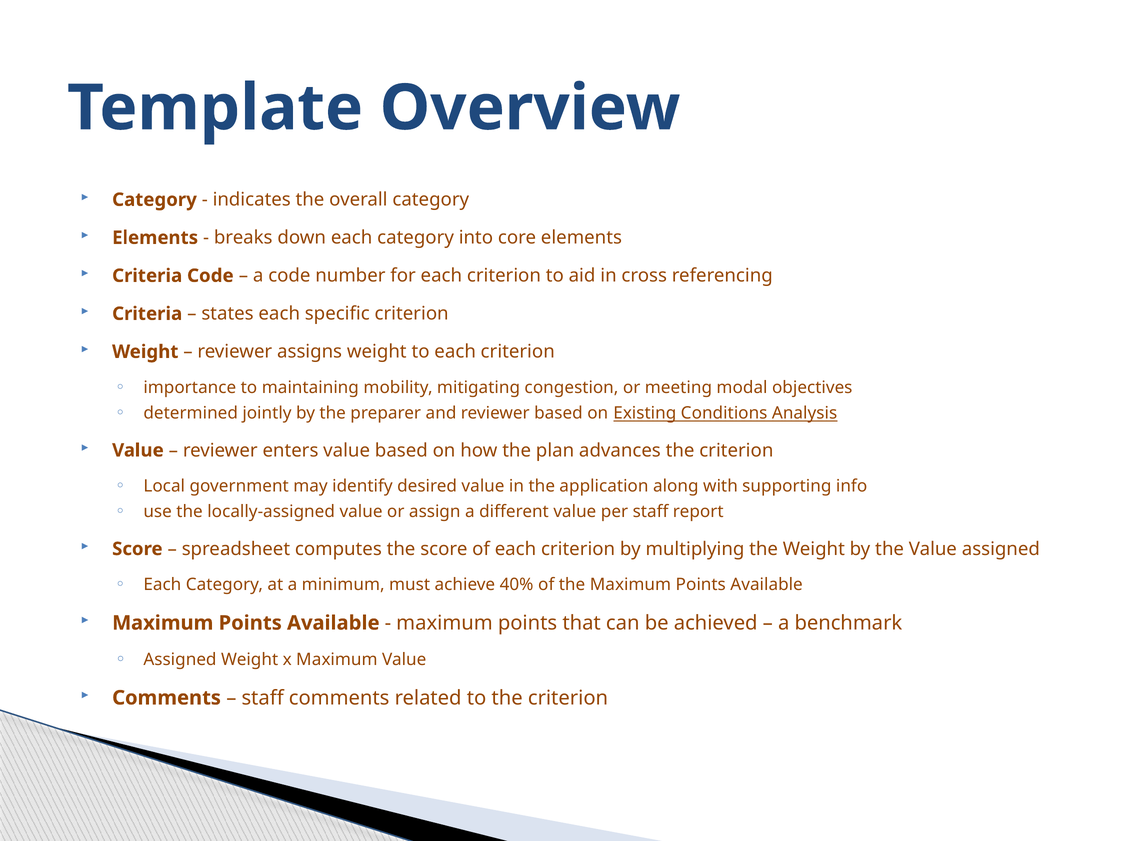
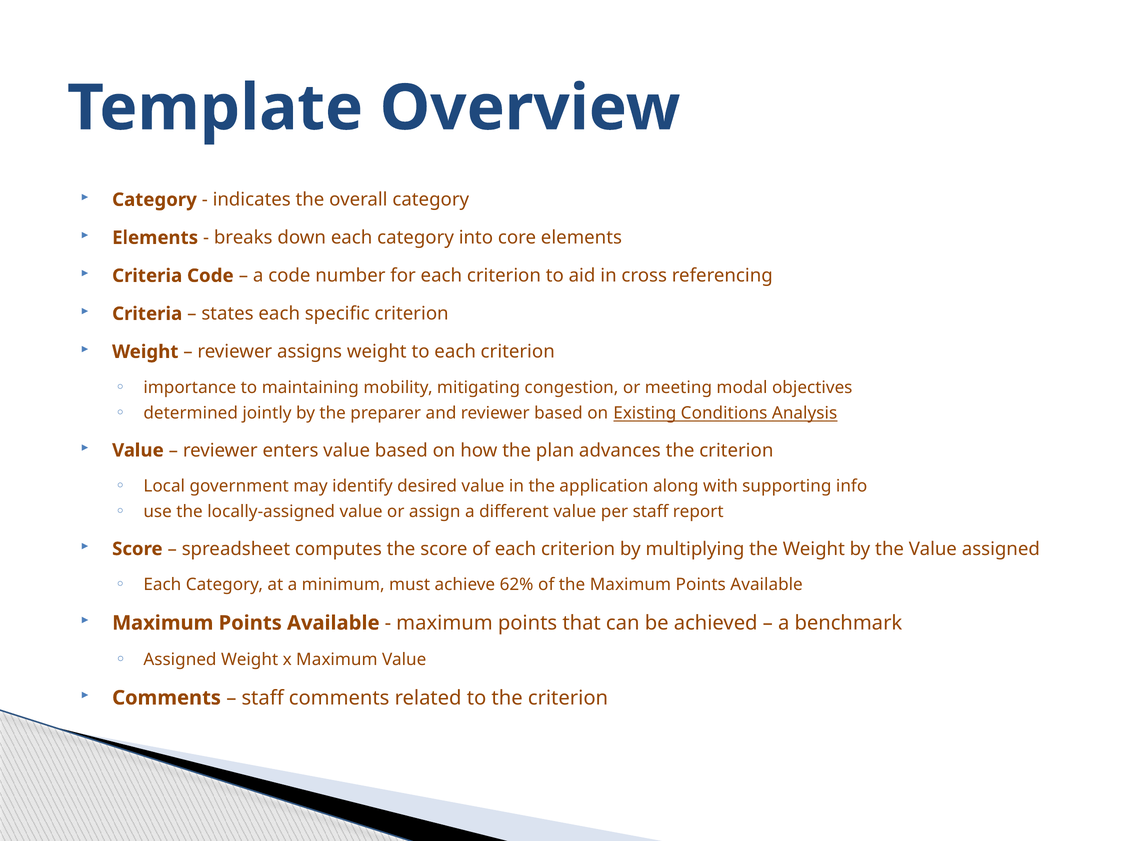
40%: 40% -> 62%
